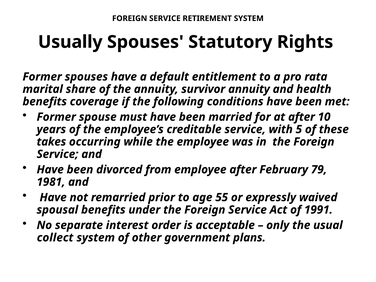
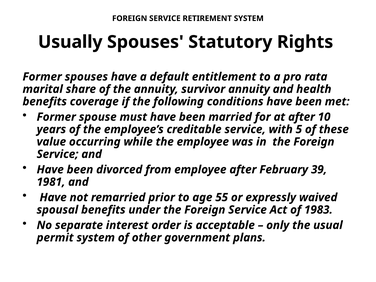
takes: takes -> value
79: 79 -> 39
1991: 1991 -> 1983
collect: collect -> permit
